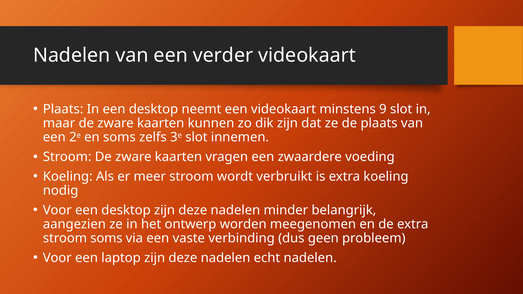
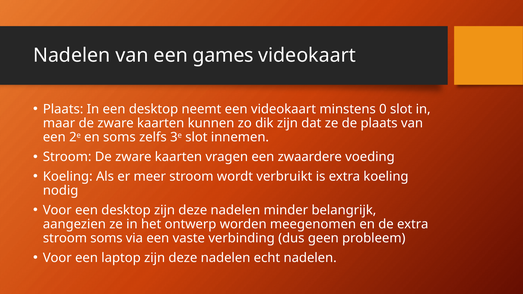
verder: verder -> games
9: 9 -> 0
